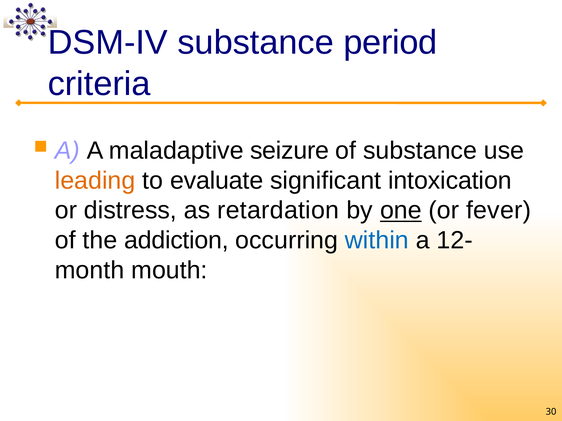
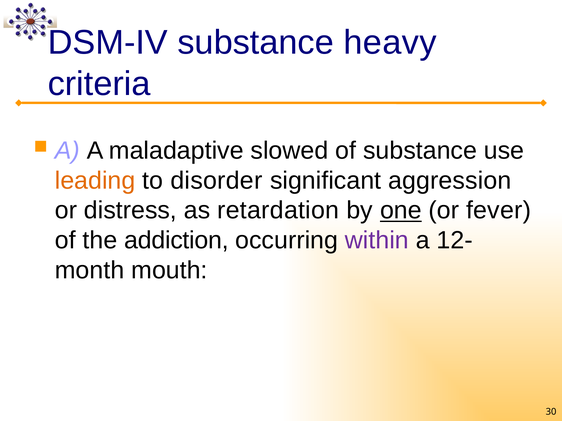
period: period -> heavy
seizure: seizure -> slowed
evaluate: evaluate -> disorder
intoxication: intoxication -> aggression
within colour: blue -> purple
